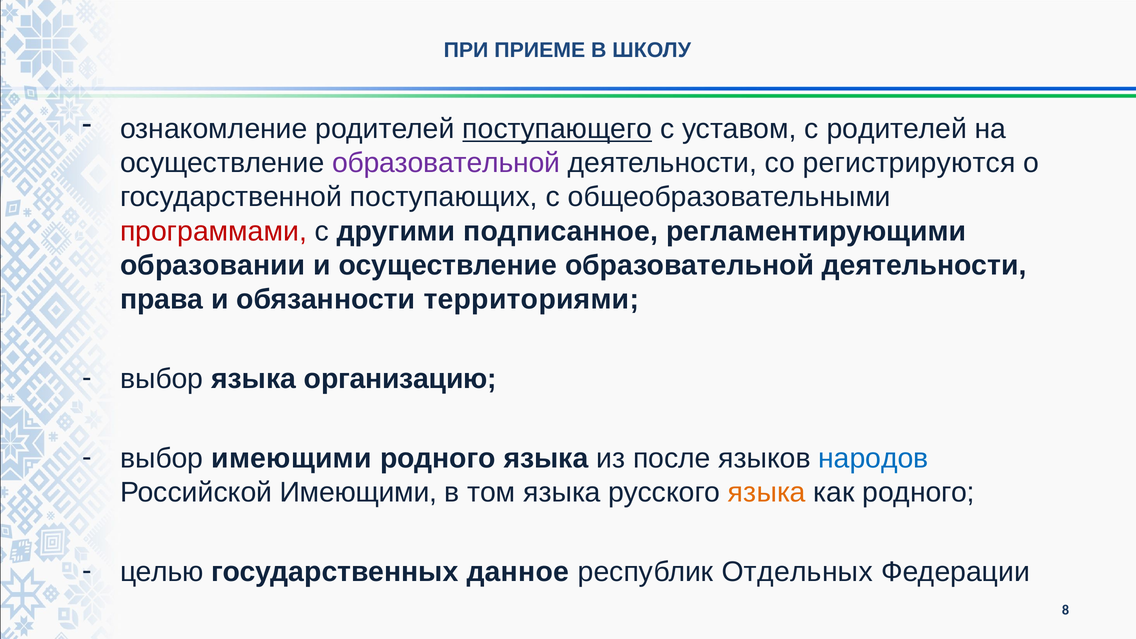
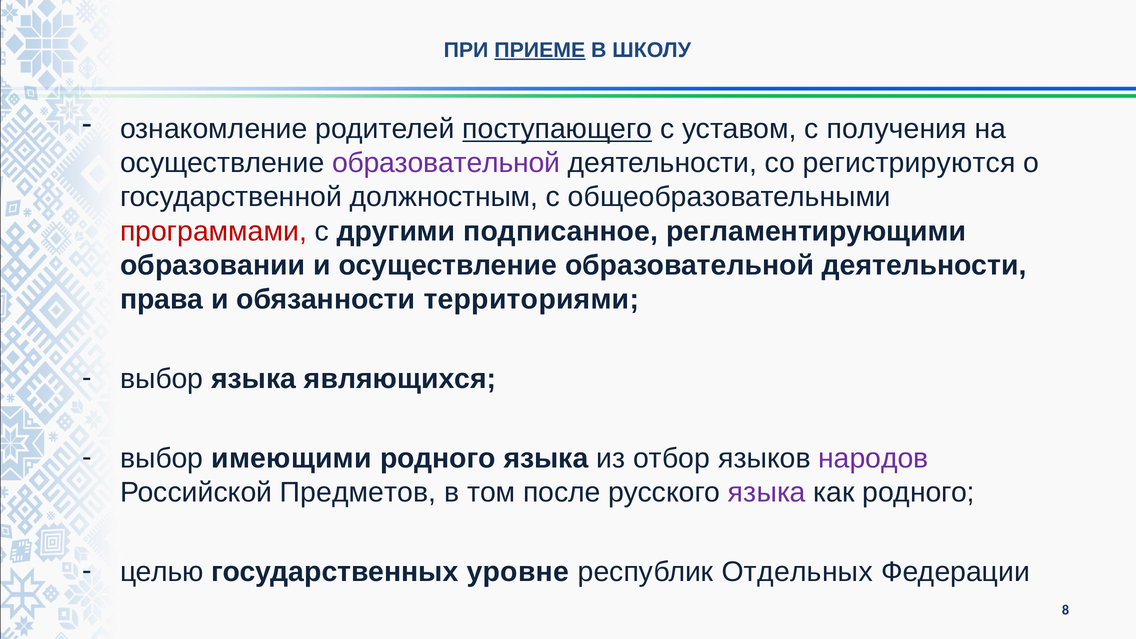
ПРИЕМЕ underline: none -> present
с родителей: родителей -> получения
поступающих: поступающих -> должностным
организацию: организацию -> являющихся
после: после -> отбор
народов colour: blue -> purple
Российской Имеющими: Имеющими -> Предметов
том языка: языка -> после
языка at (767, 492) colour: orange -> purple
данное: данное -> уровне
